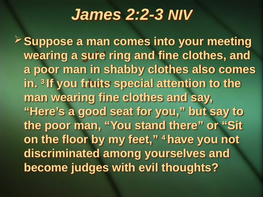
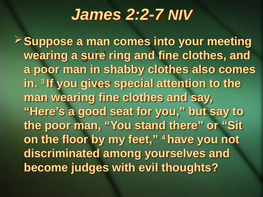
2:2-3: 2:2-3 -> 2:2-7
fruits: fruits -> gives
